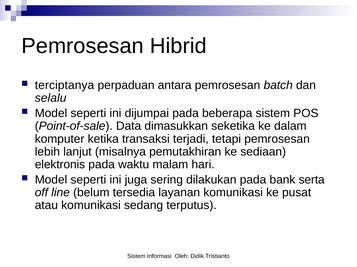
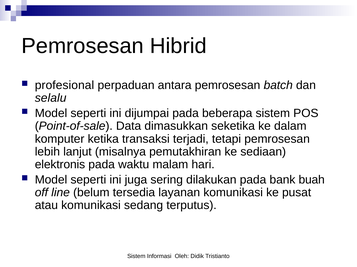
terciptanya: terciptanya -> profesional
serta: serta -> buah
